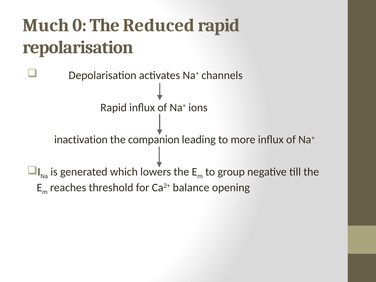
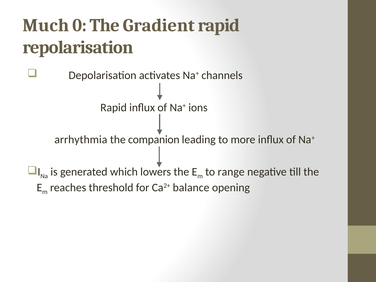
Reduced: Reduced -> Gradient
inactivation: inactivation -> arrhythmia
group: group -> range
